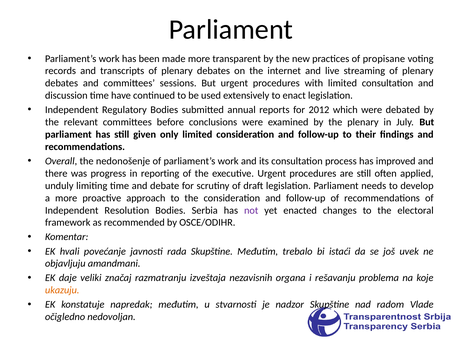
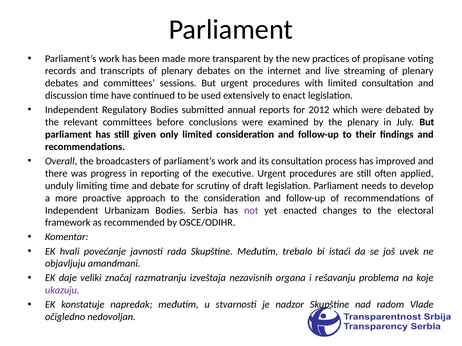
nedonošenje: nedonošenje -> broadcasters
Resolution: Resolution -> Urbanizam
ukazuju colour: orange -> purple
